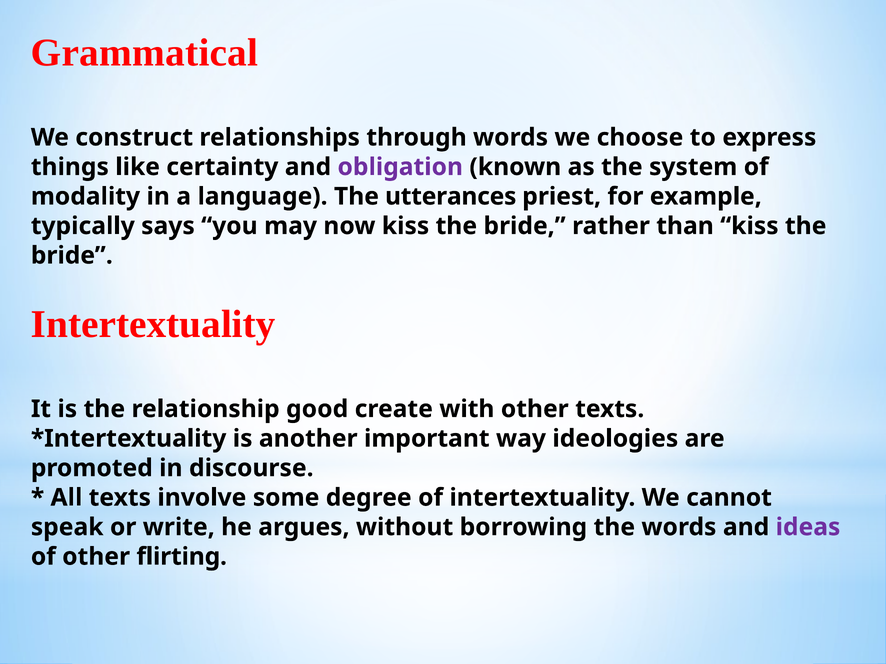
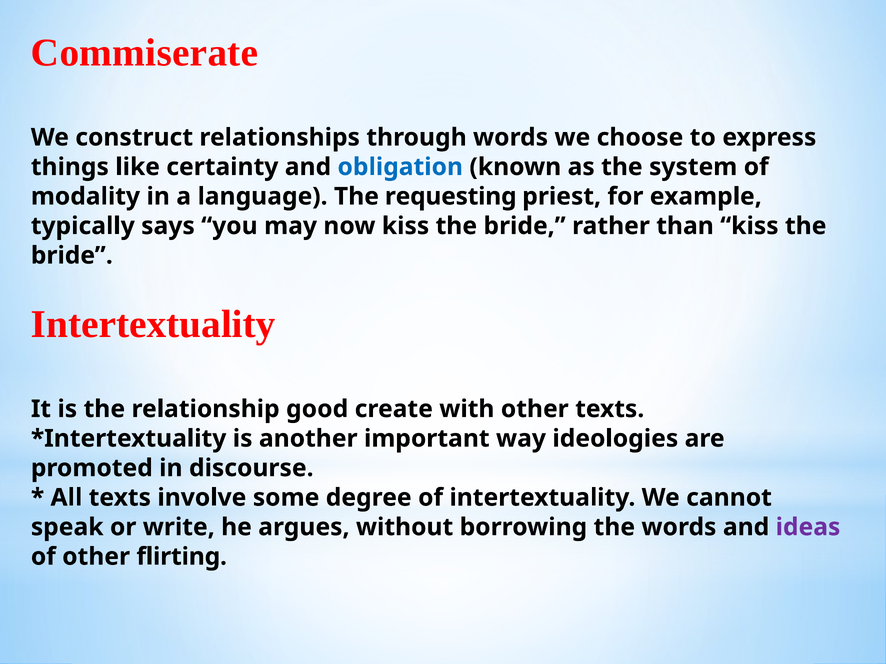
Grammatical: Grammatical -> Commiserate
obligation colour: purple -> blue
utterances: utterances -> requesting
